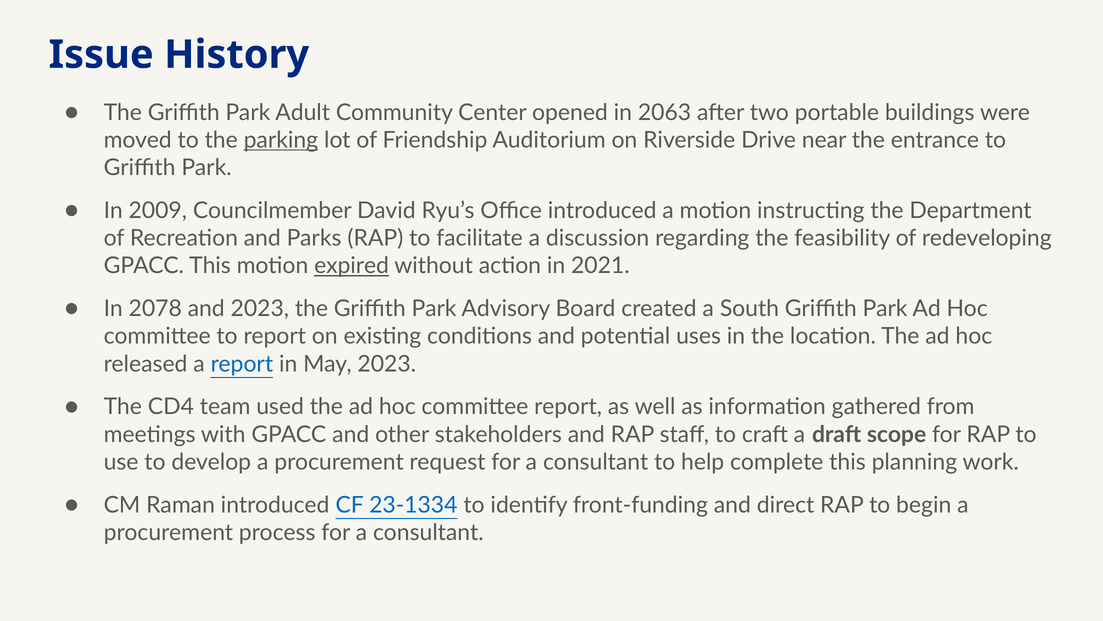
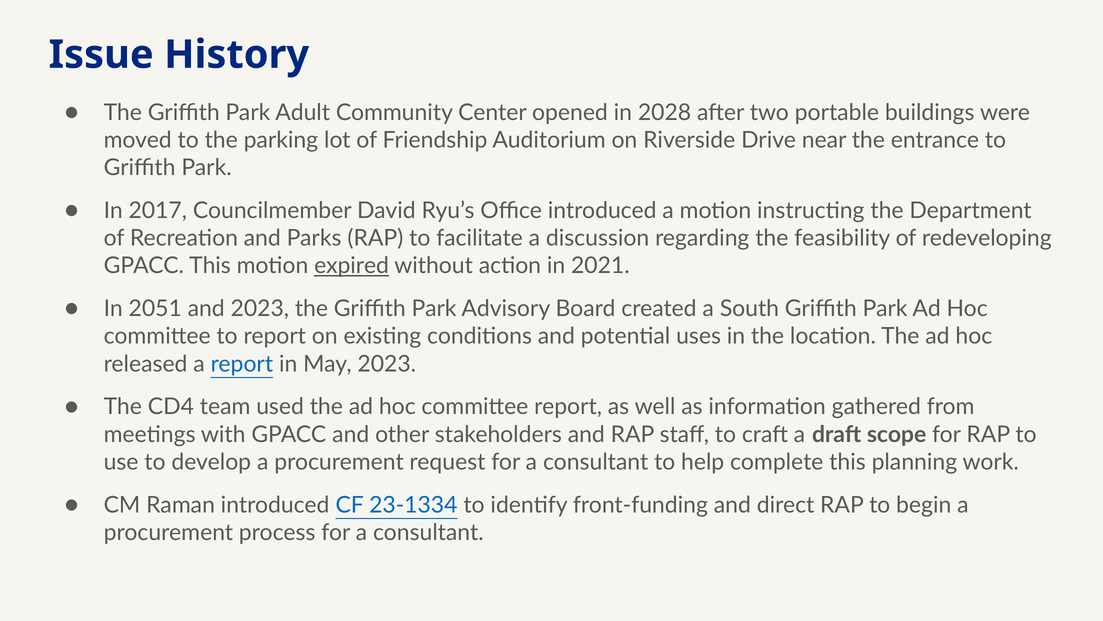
2063: 2063 -> 2028
parking underline: present -> none
2009: 2009 -> 2017
2078: 2078 -> 2051
